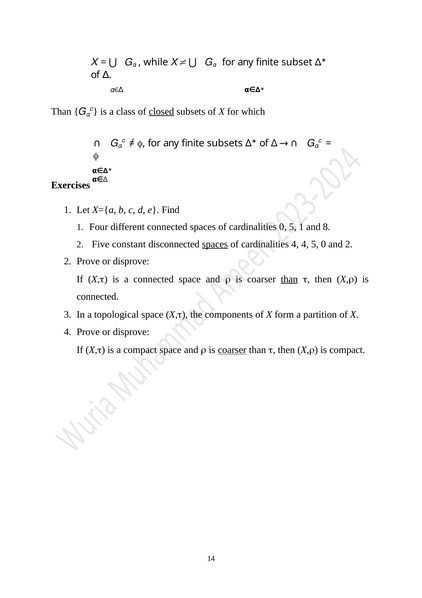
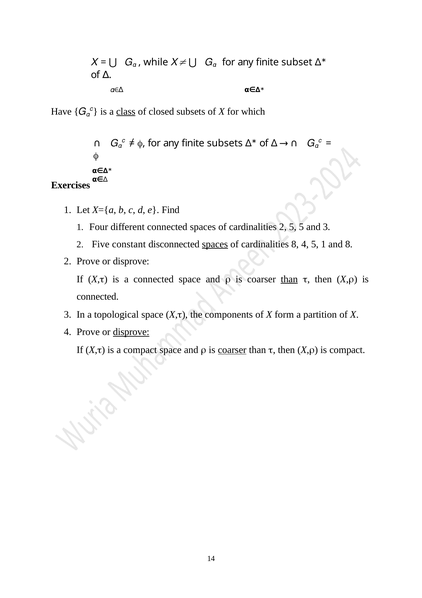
Than at (61, 111): Than -> Have
class underline: none -> present
closed underline: present -> none
cardinalities 0: 0 -> 2
5 1: 1 -> 5
and 8: 8 -> 3
cardinalities 4: 4 -> 8
5 0: 0 -> 1
and 2: 2 -> 8
disprove at (131, 332) underline: none -> present
